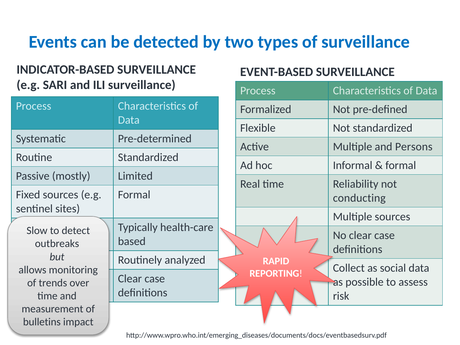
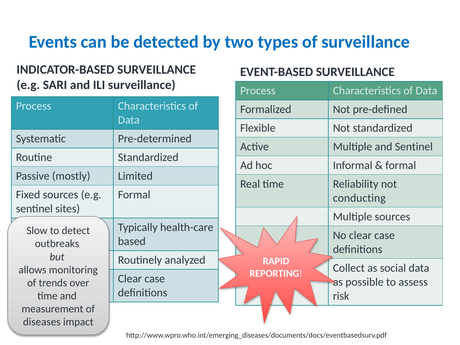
and Persons: Persons -> Sentinel
bulletins: bulletins -> diseases
